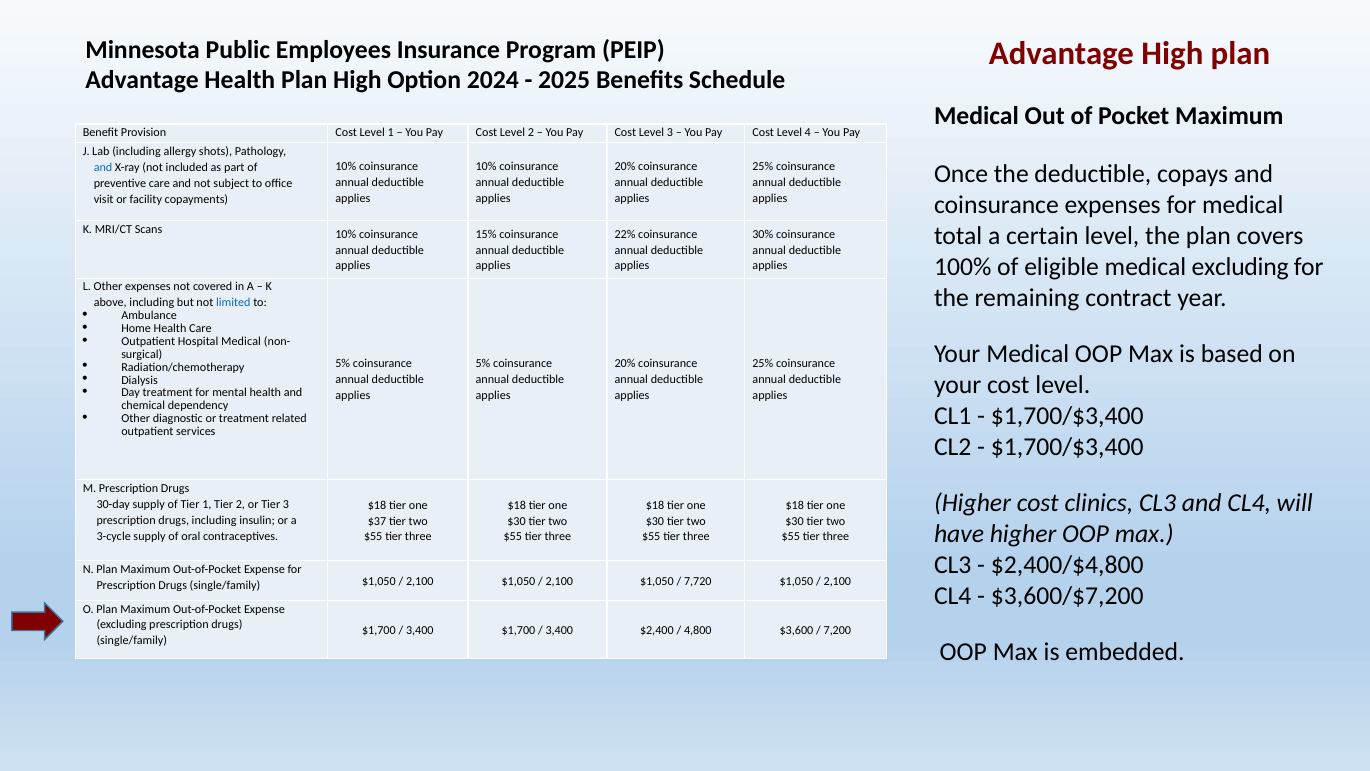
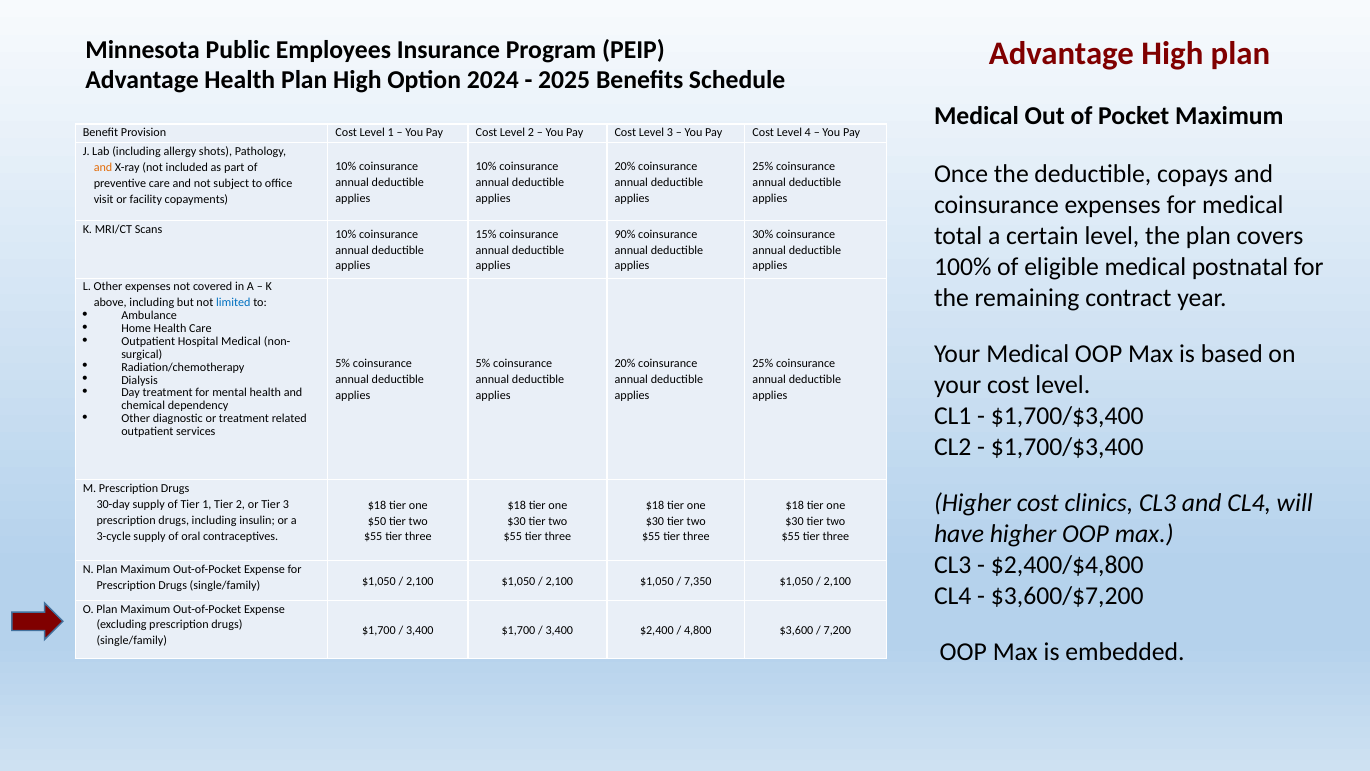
and at (103, 167) colour: blue -> orange
22%: 22% -> 90%
medical excluding: excluding -> postnatal
$37: $37 -> $50
7,720: 7,720 -> 7,350
